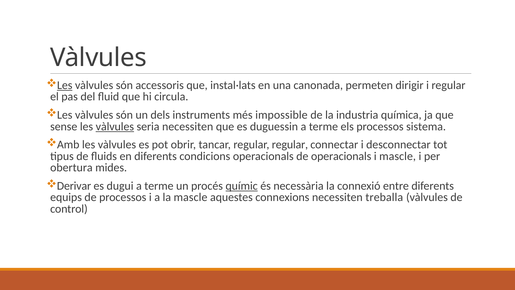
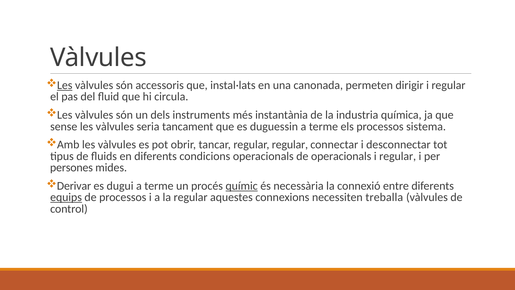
impossible: impossible -> instantània
vàlvules at (115, 126) underline: present -> none
seria necessiten: necessiten -> tancament
mascle at (398, 156): mascle -> regular
obertura: obertura -> persones
equips underline: none -> present
la mascle: mascle -> regular
